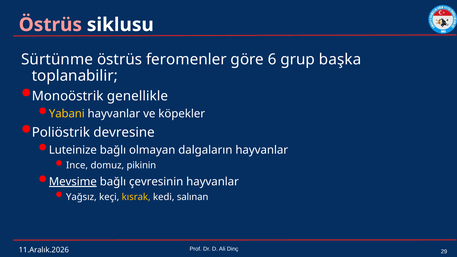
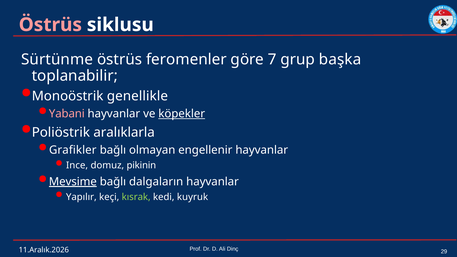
6: 6 -> 7
Yabani colour: yellow -> pink
köpekler underline: none -> present
devresine: devresine -> aralıklarla
Luteinize: Luteinize -> Grafikler
dalgaların: dalgaların -> engellenir
çevresinin: çevresinin -> dalgaların
Yağsız: Yağsız -> Yapılır
kısrak colour: yellow -> light green
salınan: salınan -> kuyruk
